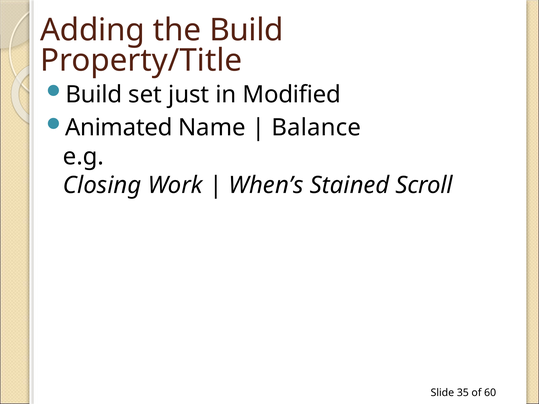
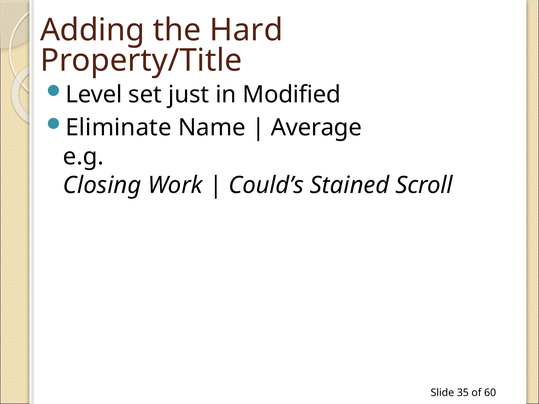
the Build: Build -> Hard
Build at (94, 95): Build -> Level
Animated: Animated -> Eliminate
Balance: Balance -> Average
When’s: When’s -> Could’s
